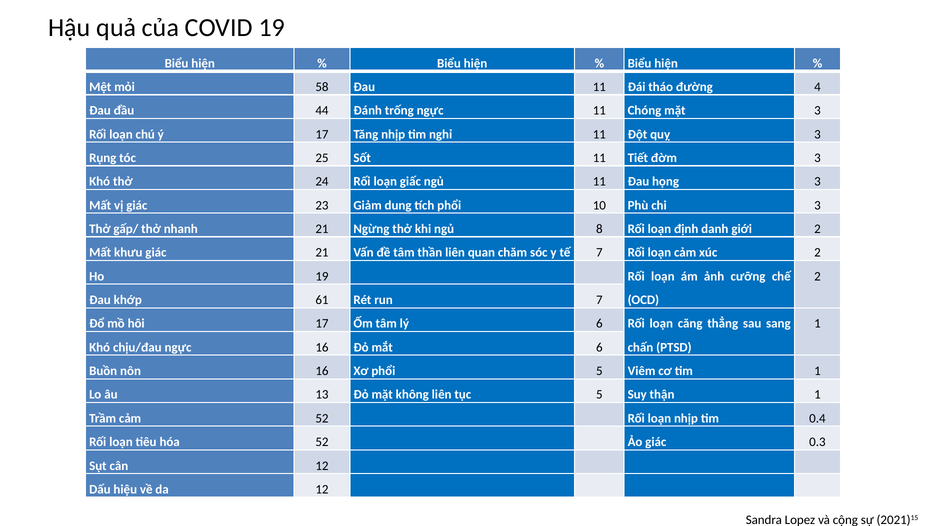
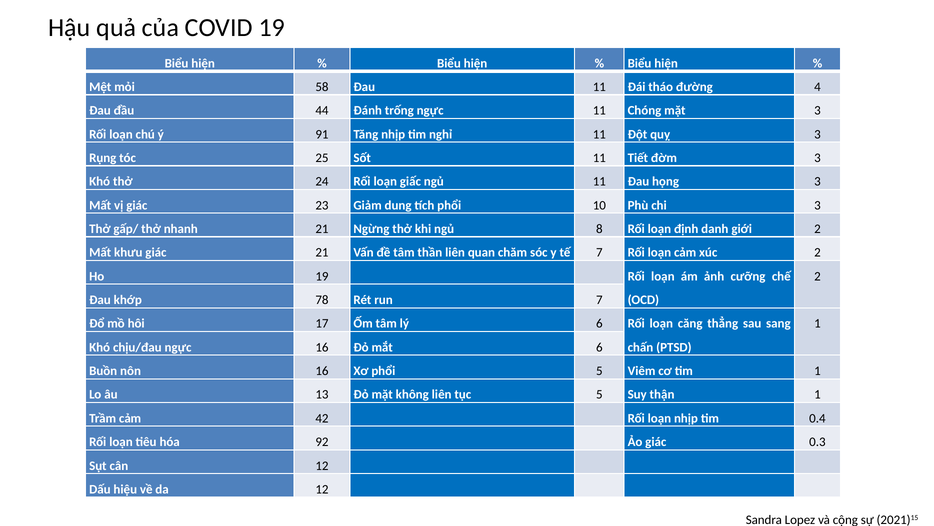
ý 17: 17 -> 91
61: 61 -> 78
cảm 52: 52 -> 42
hóa 52: 52 -> 92
